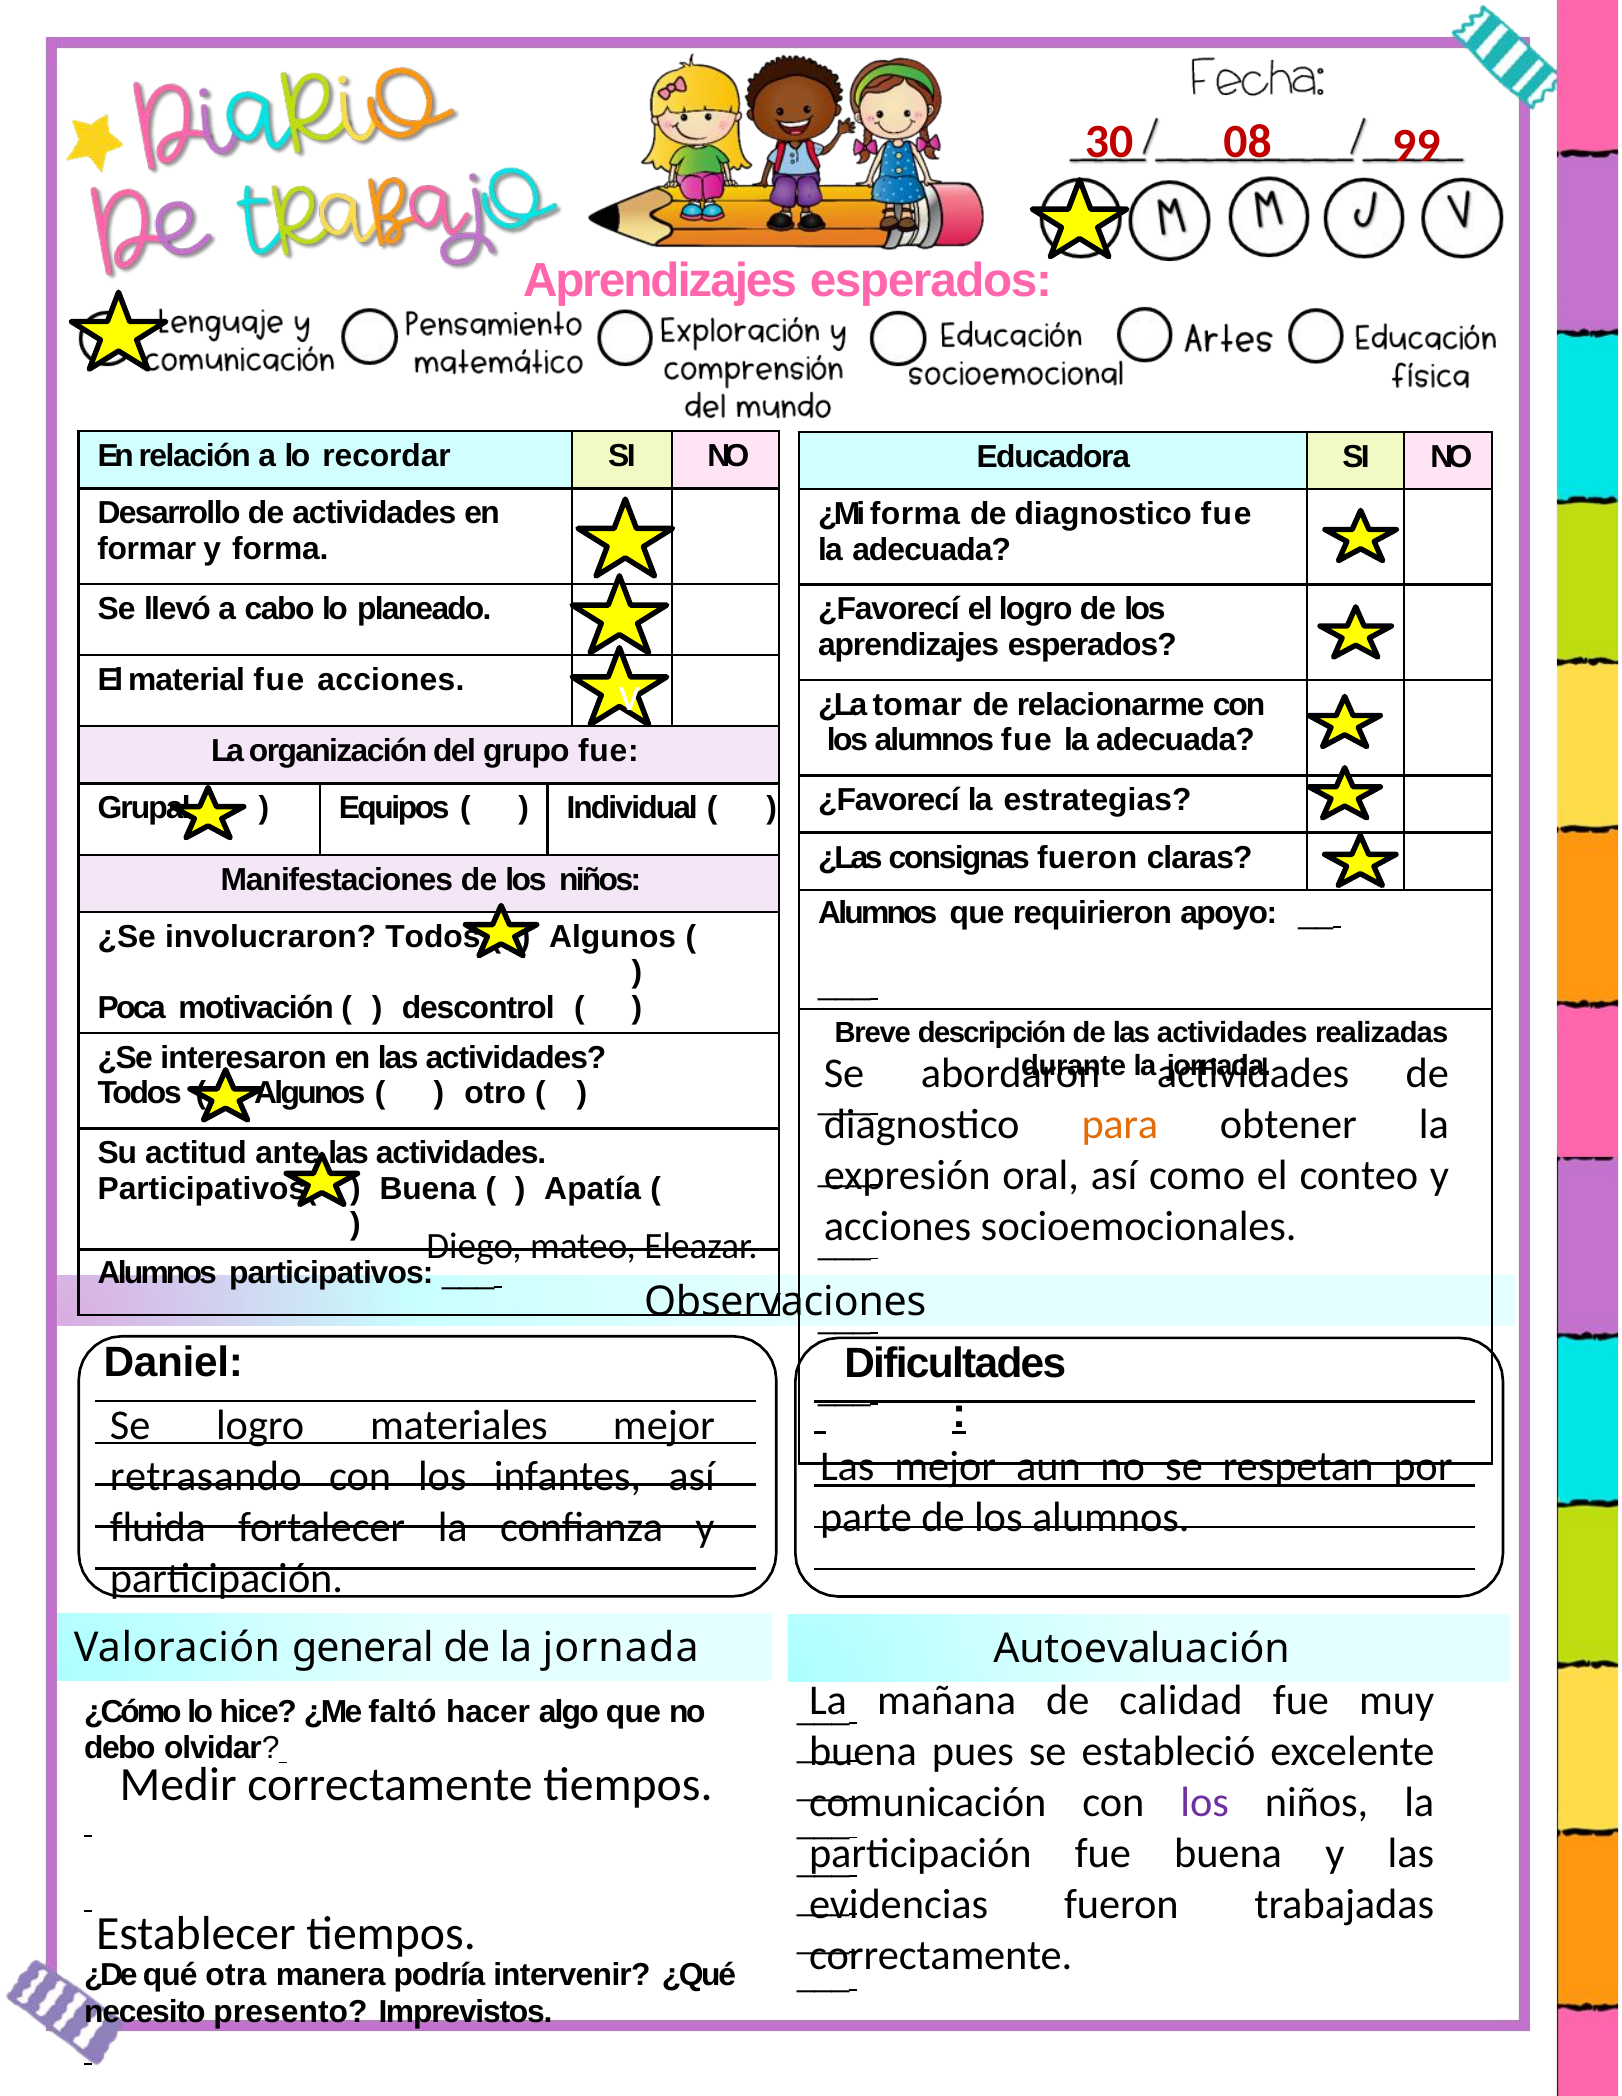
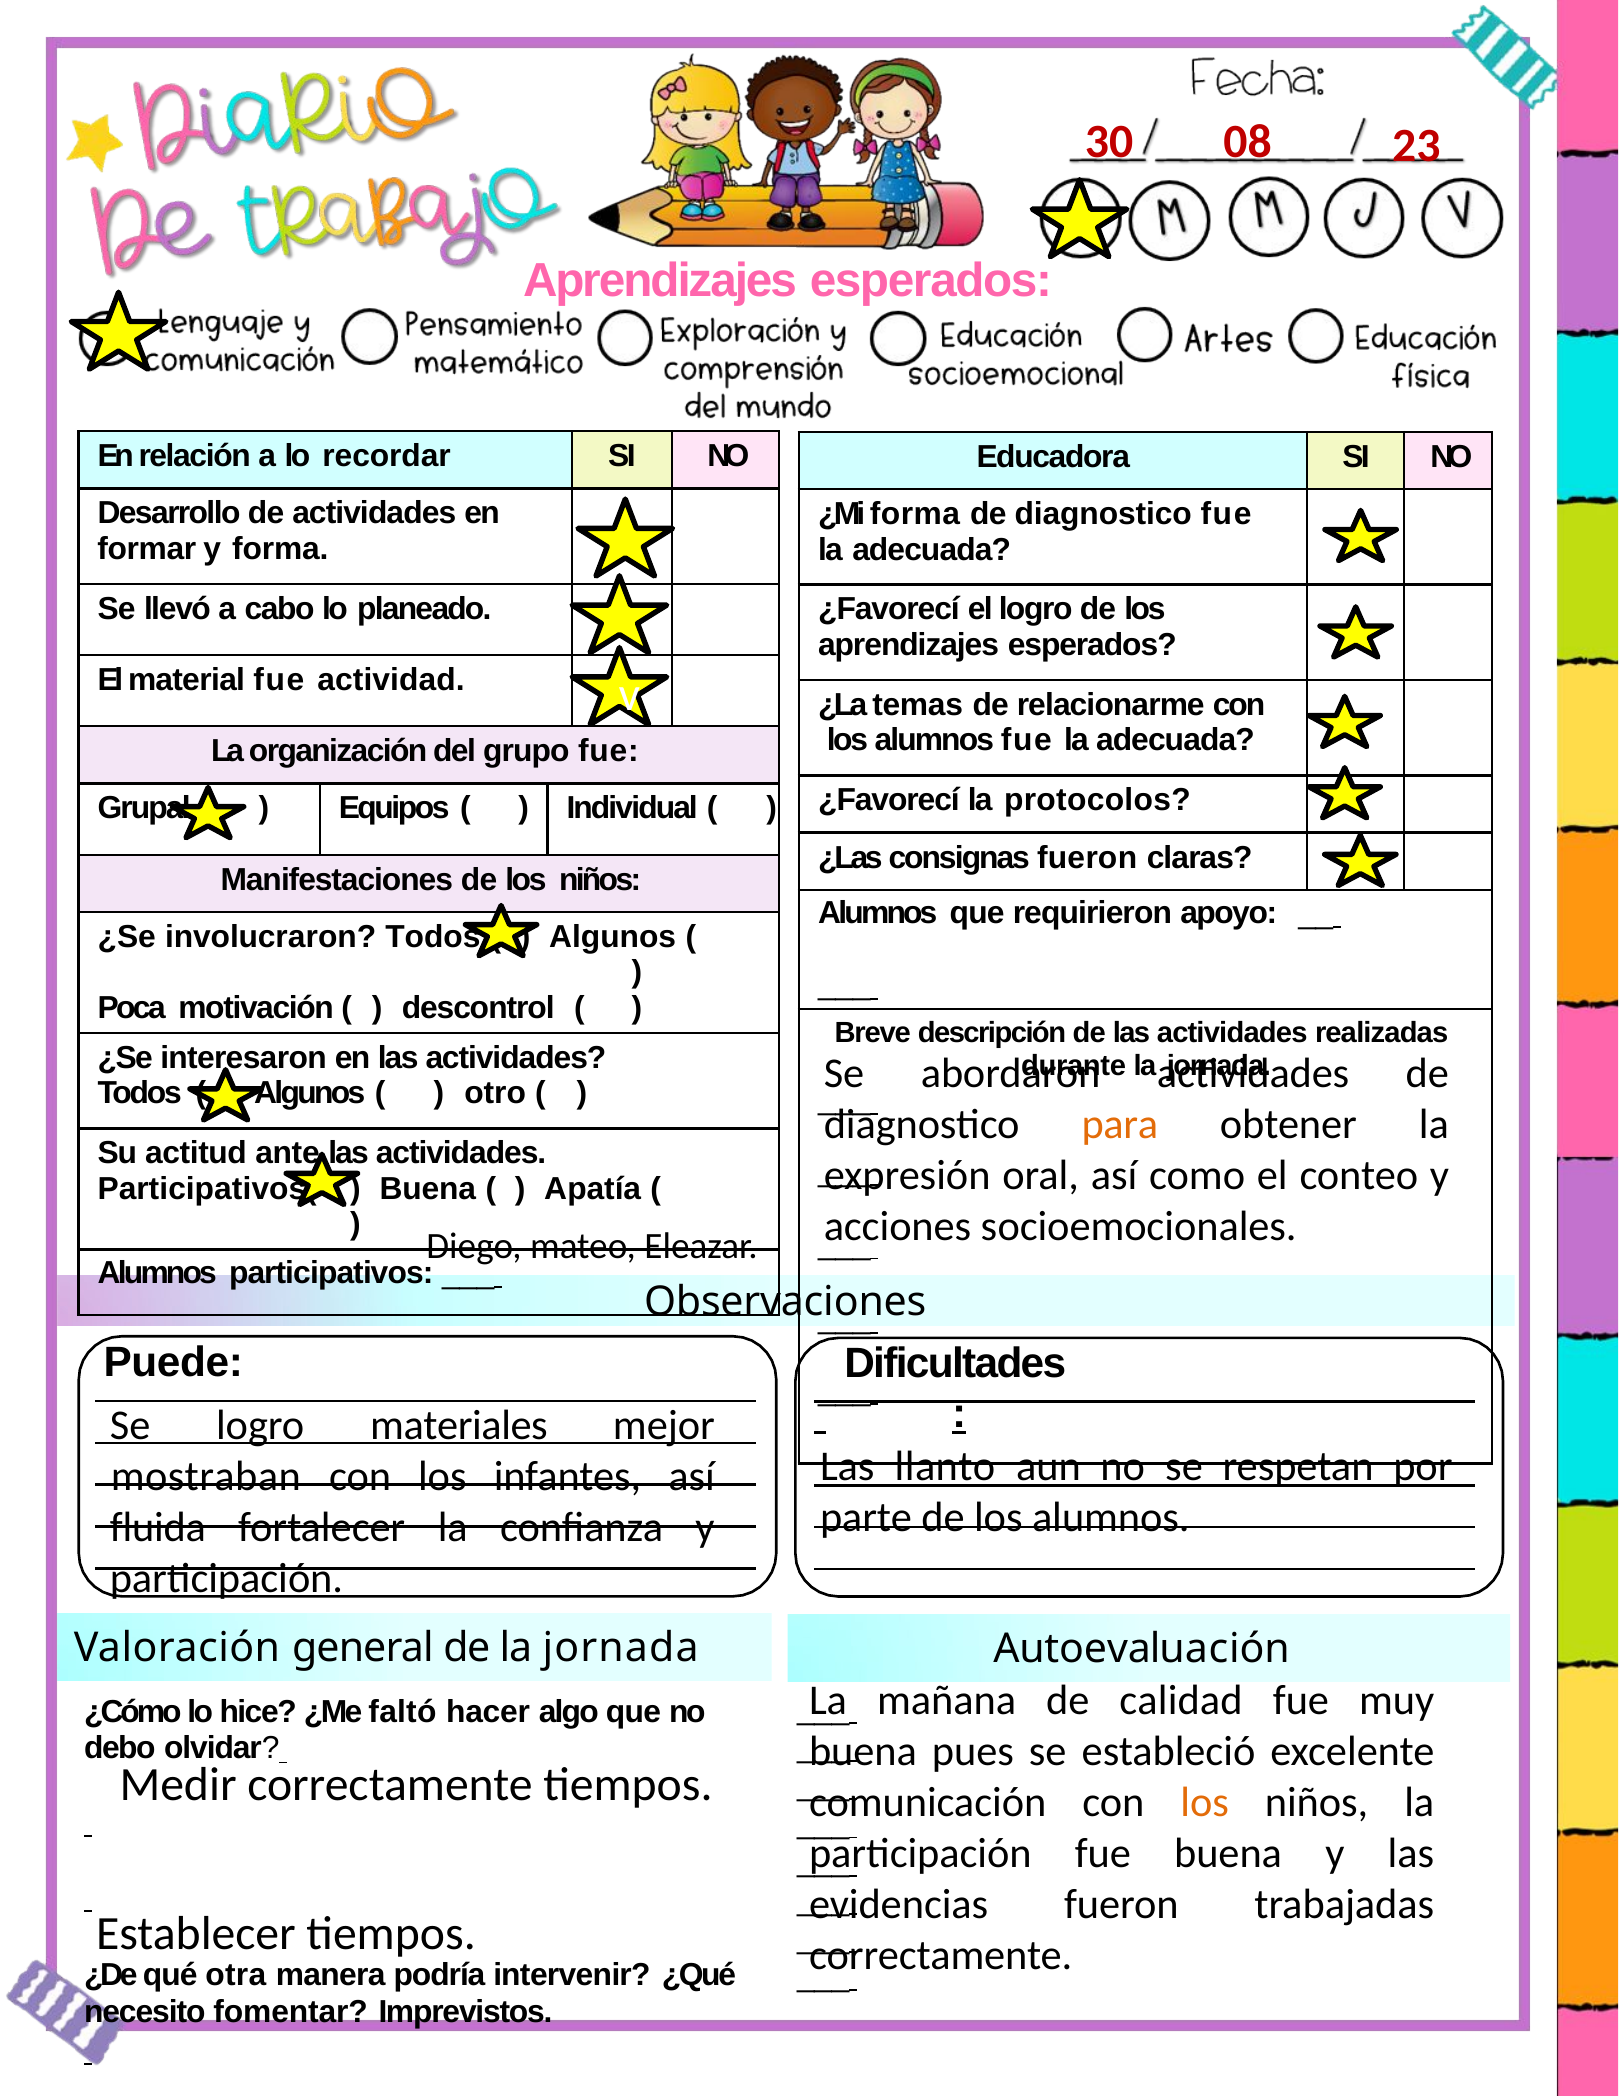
99: 99 -> 23
fue acciones: acciones -> actividad
tomar: tomar -> temas
estrategias: estrategias -> protocolos
Daniel: Daniel -> Puede
Las mejor: mejor -> llanto
retrasando: retrasando -> mostraban
los at (1205, 1803) colour: purple -> orange
presento: presento -> fomentar
